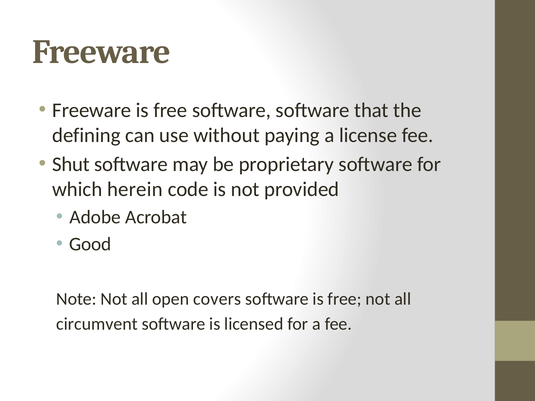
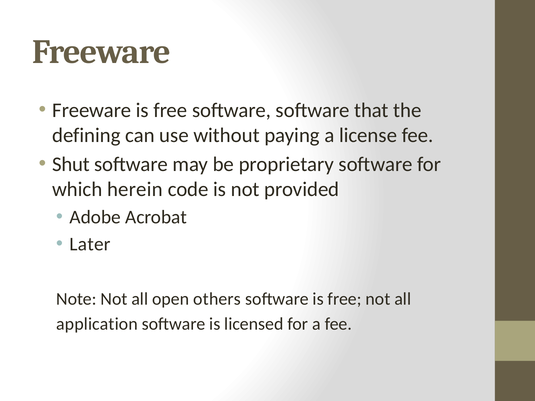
Good: Good -> Later
covers: covers -> others
circumvent: circumvent -> application
